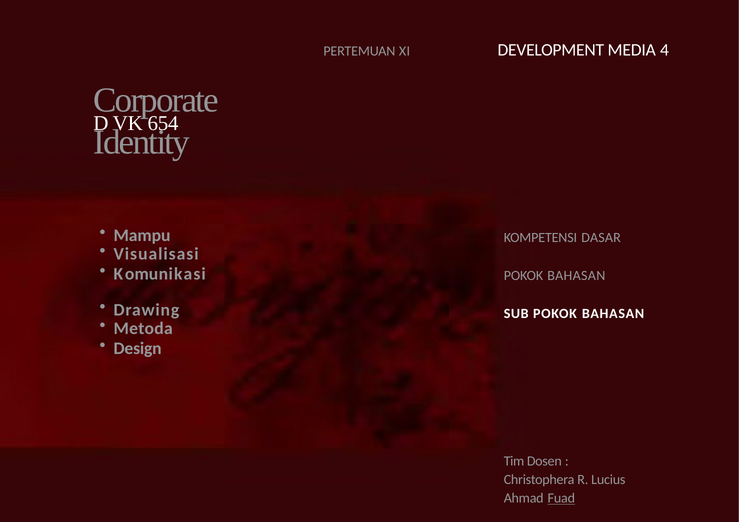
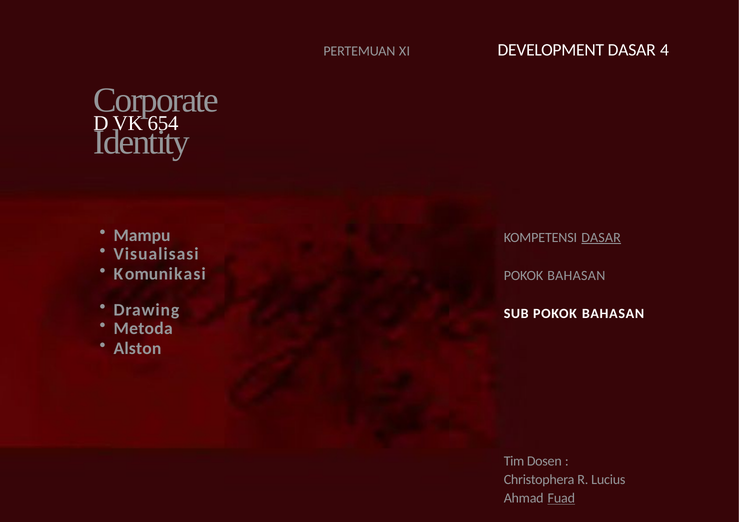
DEVELOPMENT MEDIA: MEDIA -> DASAR
DASAR at (601, 238) underline: none -> present
Design: Design -> Alston
